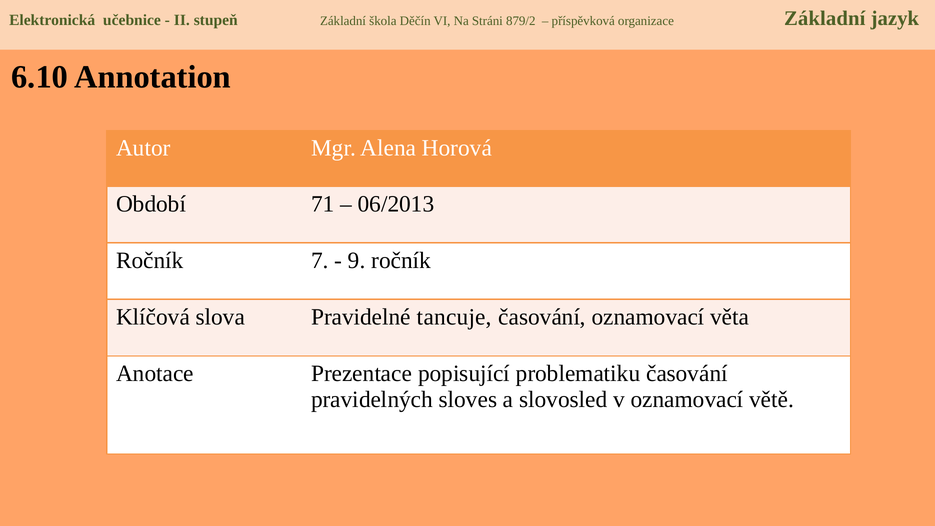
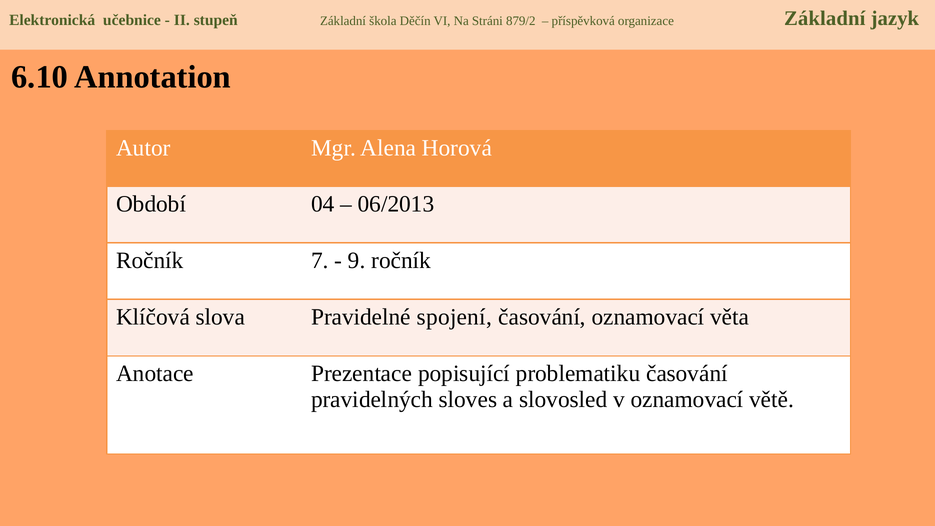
71: 71 -> 04
tancuje: tancuje -> spojení
